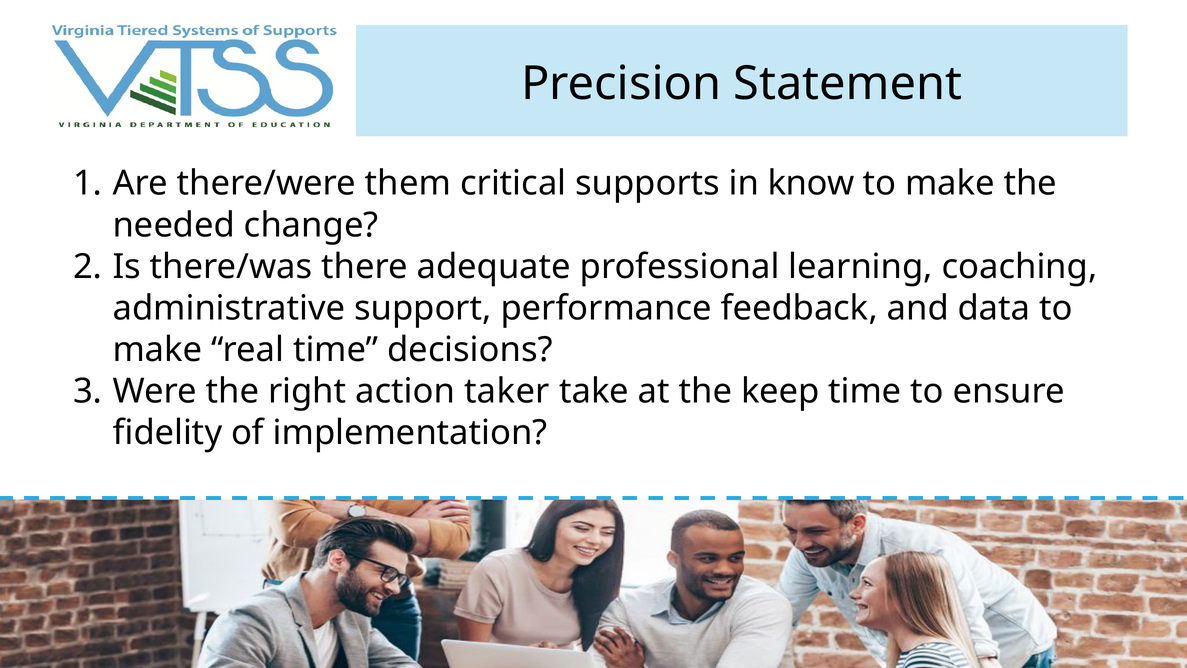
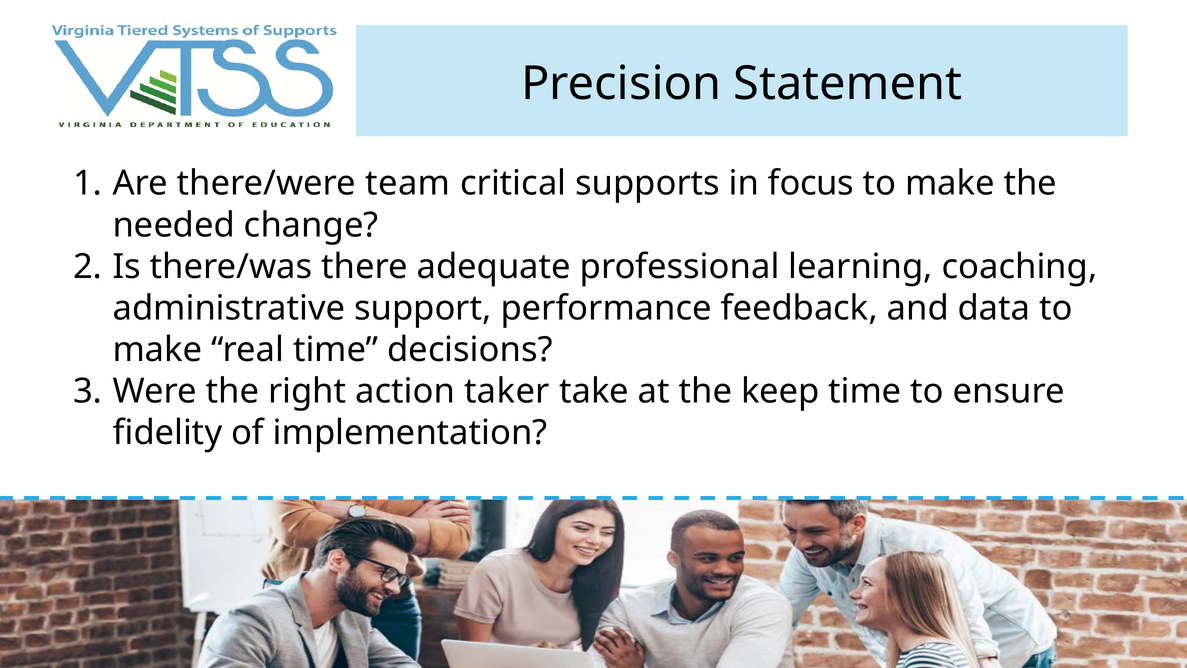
them: them -> team
know: know -> focus
